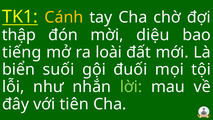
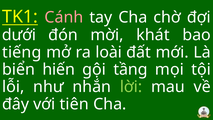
Cánh colour: yellow -> pink
thập: thập -> dưới
diệu: diệu -> khát
suối: suối -> hiến
đuối: đuối -> tầng
